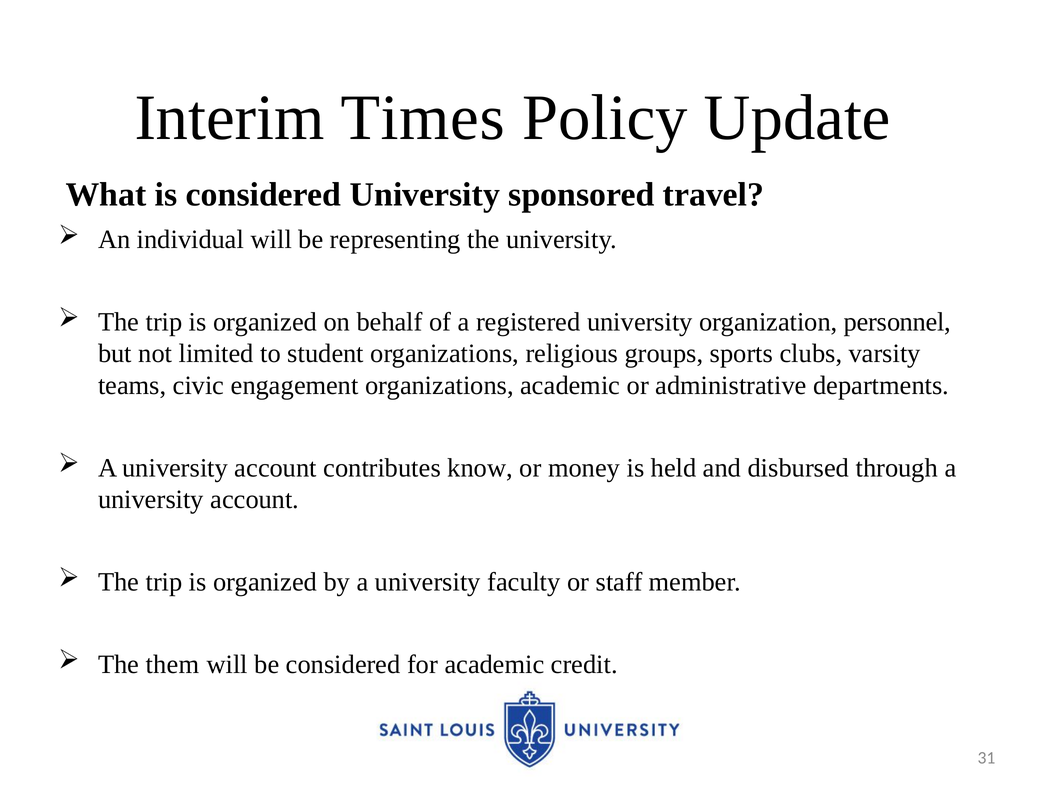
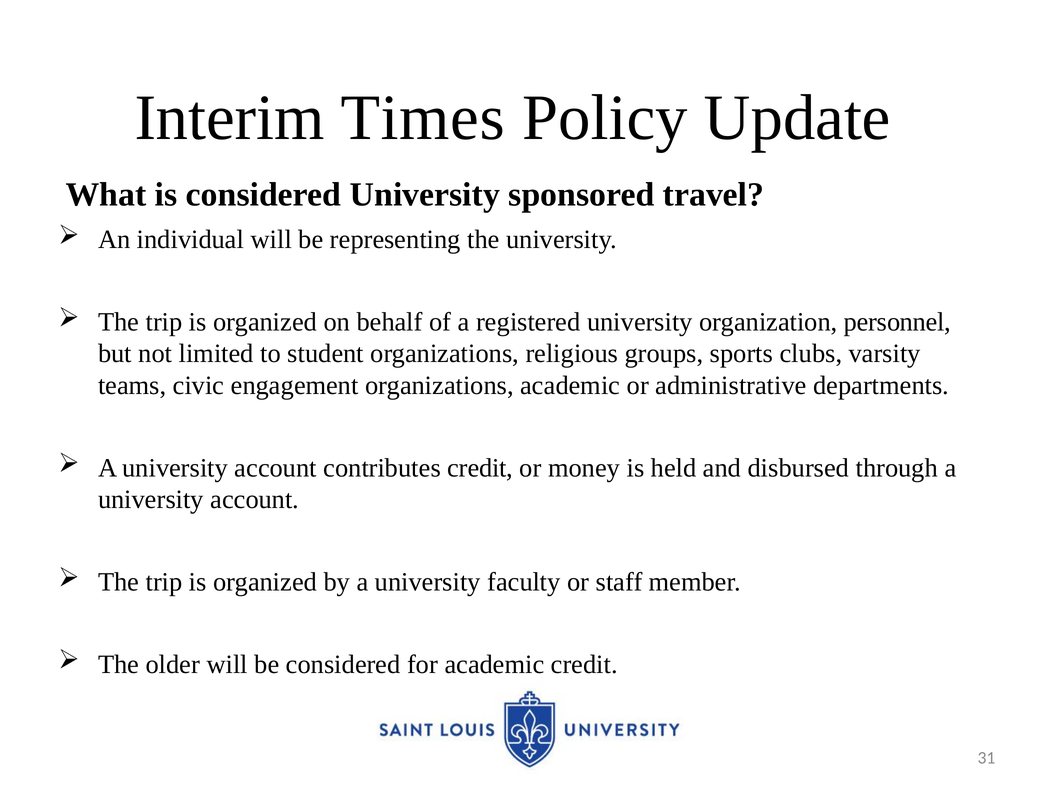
contributes know: know -> credit
them: them -> older
